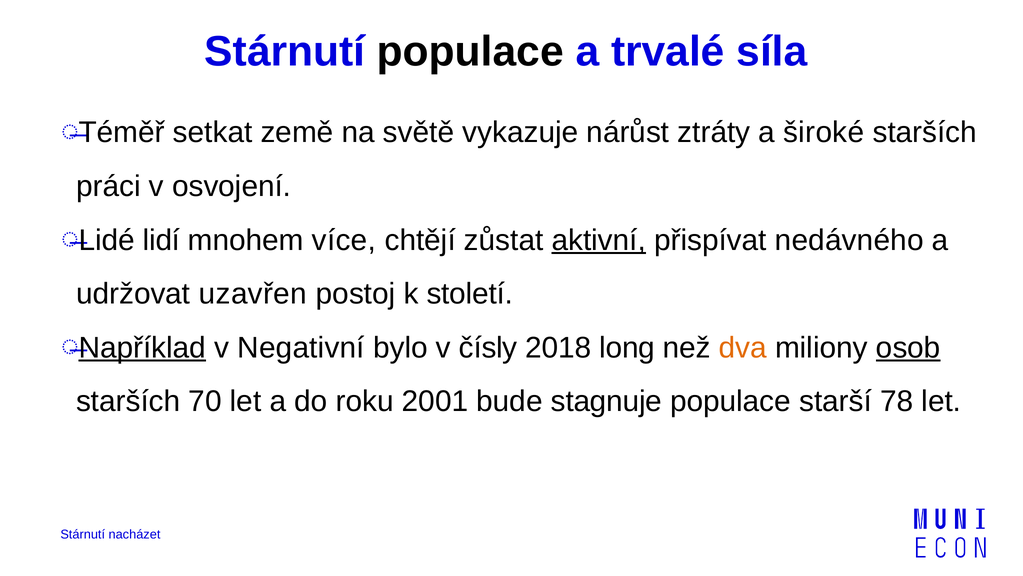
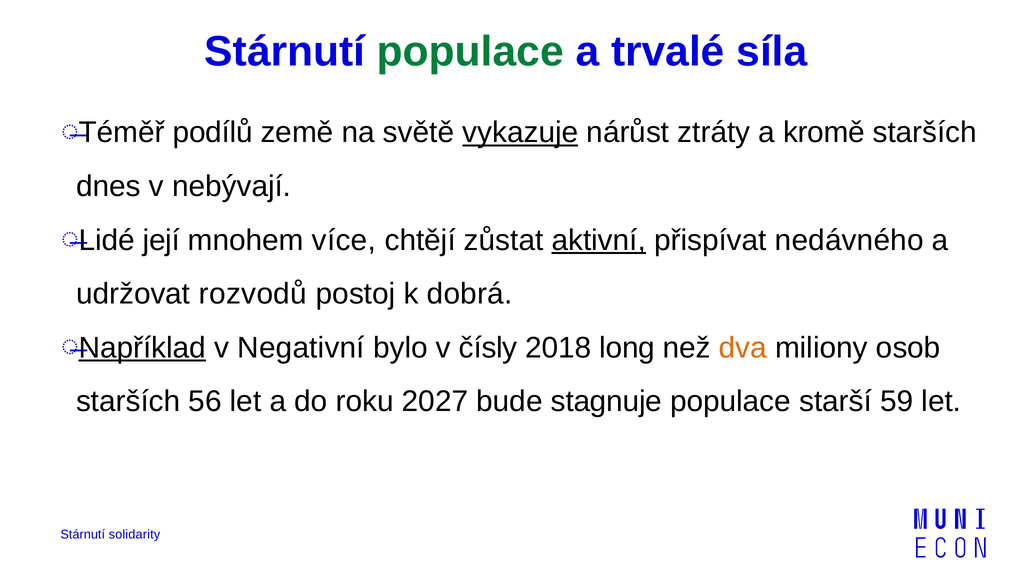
populace at (470, 52) colour: black -> green
setkat: setkat -> podílů
vykazuje underline: none -> present
široké: široké -> kromě
práci: práci -> dnes
osvojení: osvojení -> nebývají
lidí: lidí -> její
uzavřen: uzavřen -> rozvodů
století: století -> dobrá
osob underline: present -> none
70: 70 -> 56
2001: 2001 -> 2027
78: 78 -> 59
nacházet: nacházet -> solidarity
